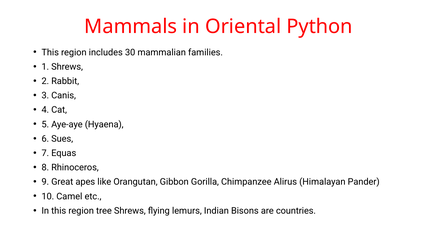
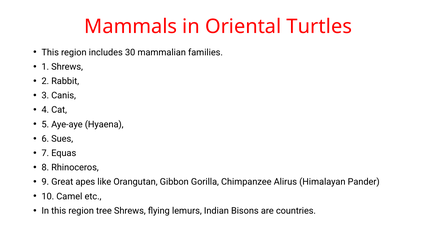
Python: Python -> Turtles
